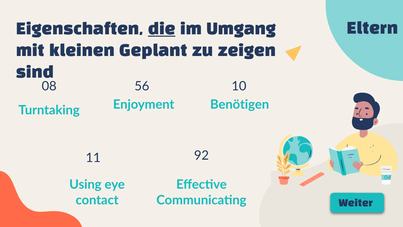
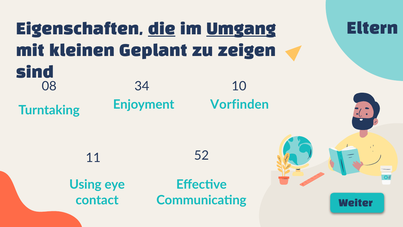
Umgang underline: none -> present
56: 56 -> 34
Benötigen: Benötigen -> Vorfinden
92: 92 -> 52
